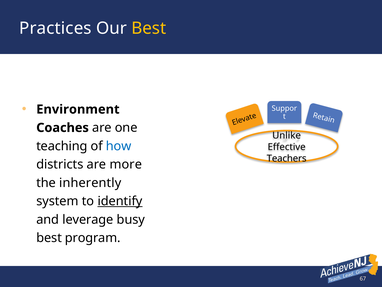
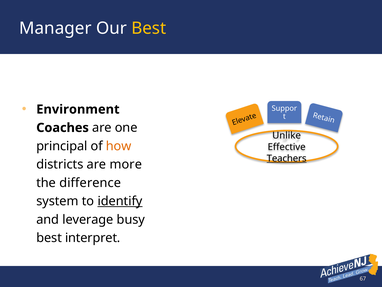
Practices: Practices -> Manager
teaching: teaching -> principal
how colour: blue -> orange
Teachers underline: none -> present
inherently: inherently -> difference
program: program -> interpret
